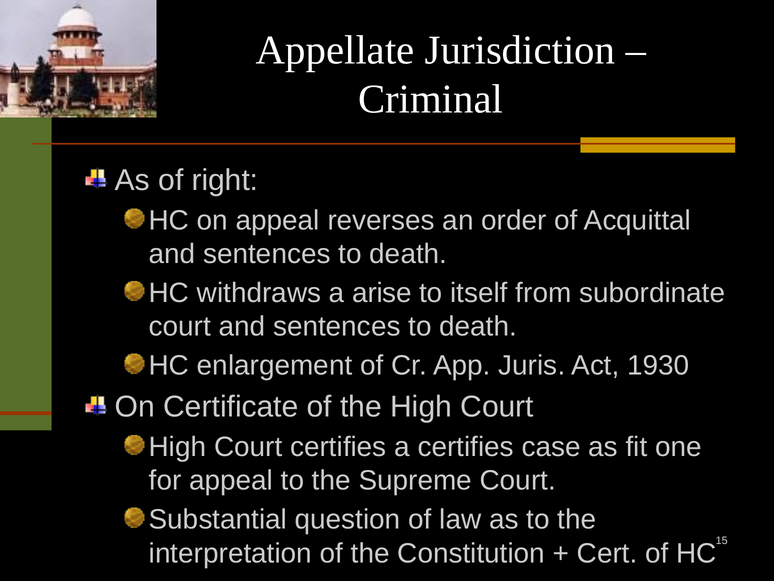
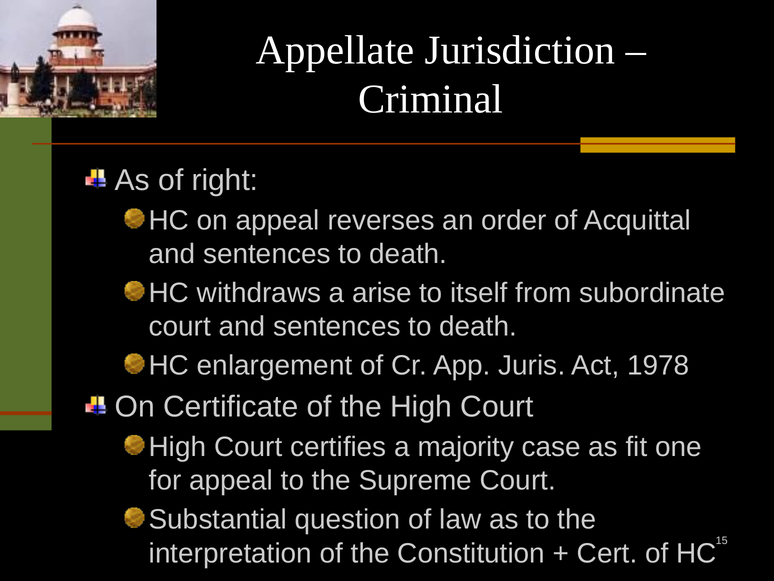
1930: 1930 -> 1978
a certifies: certifies -> majority
